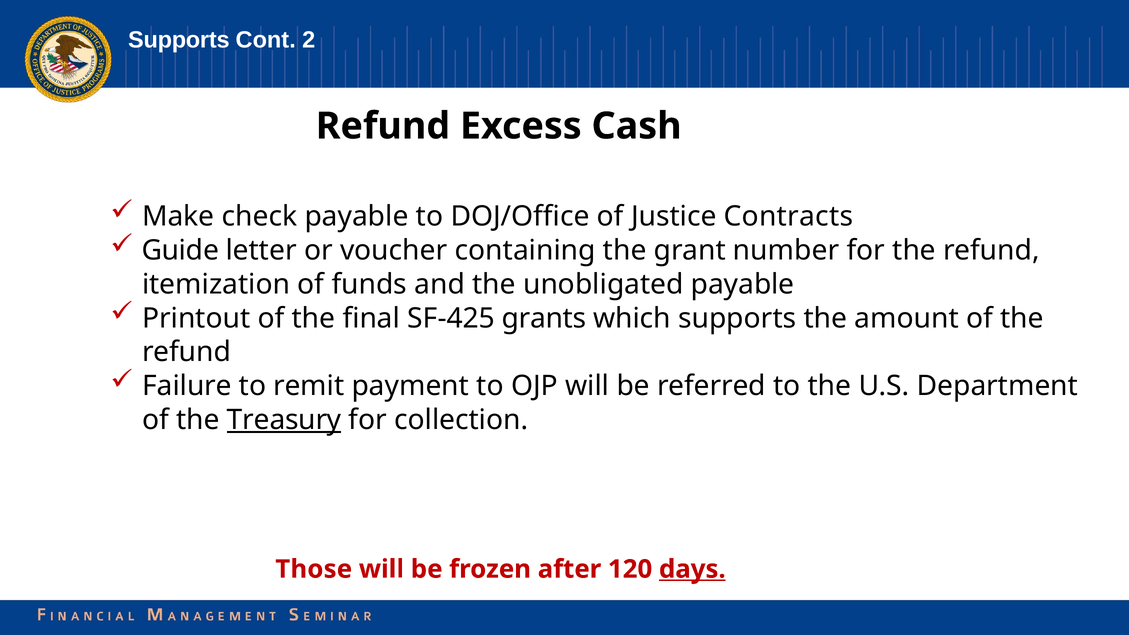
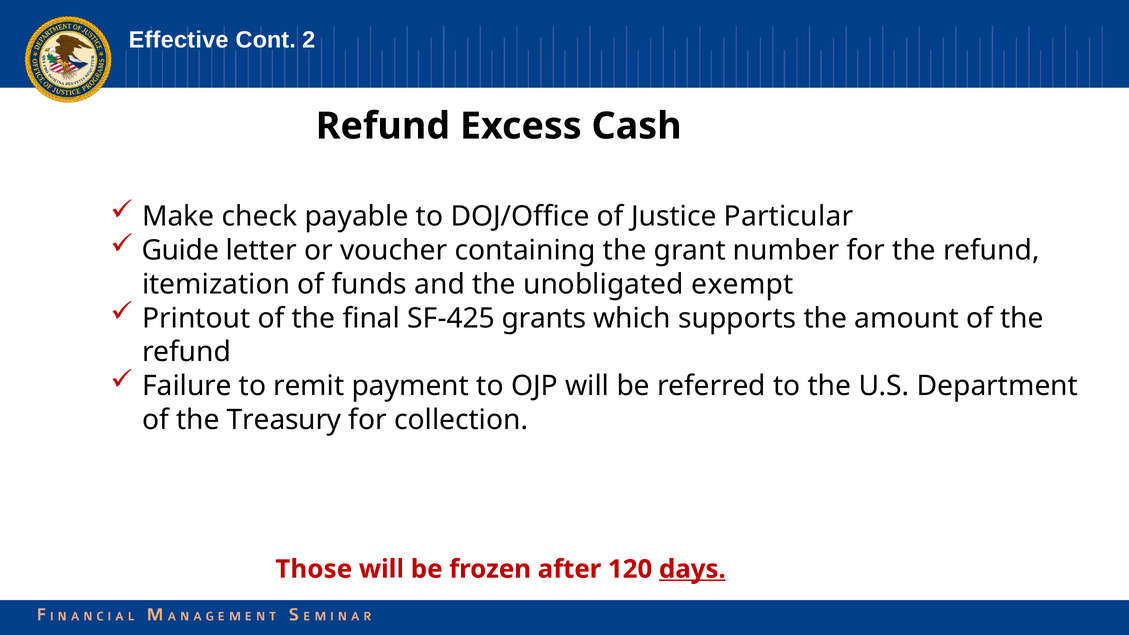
Supports at (179, 40): Supports -> Effective
Contracts: Contracts -> Particular
unobligated payable: payable -> exempt
Treasury underline: present -> none
